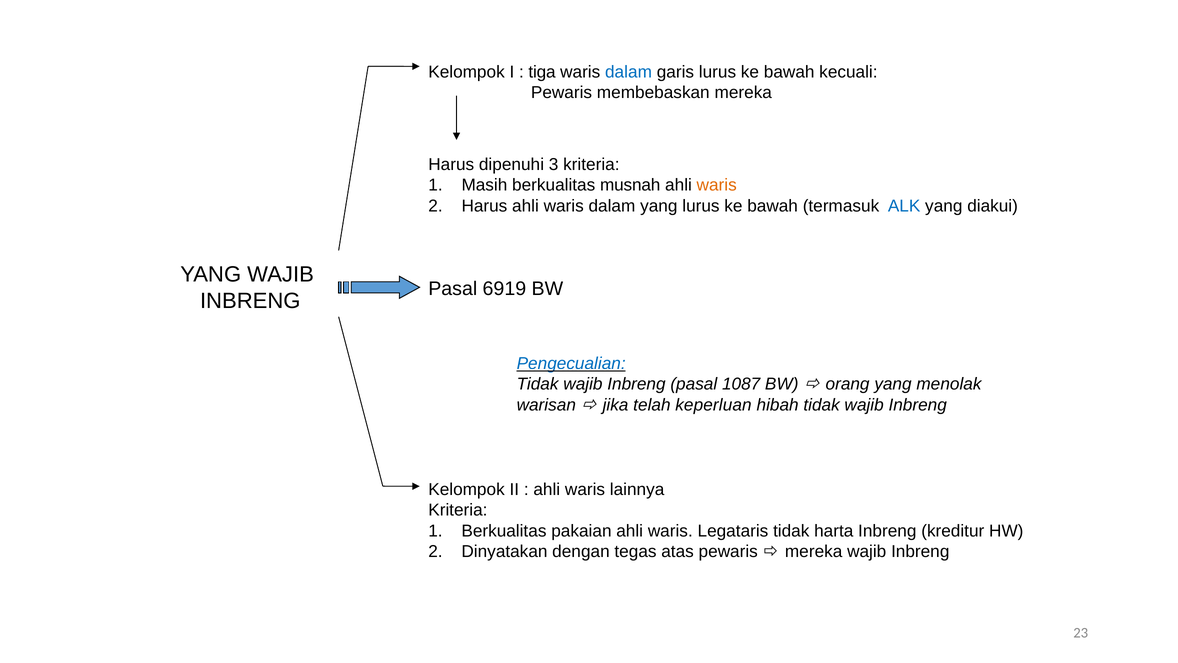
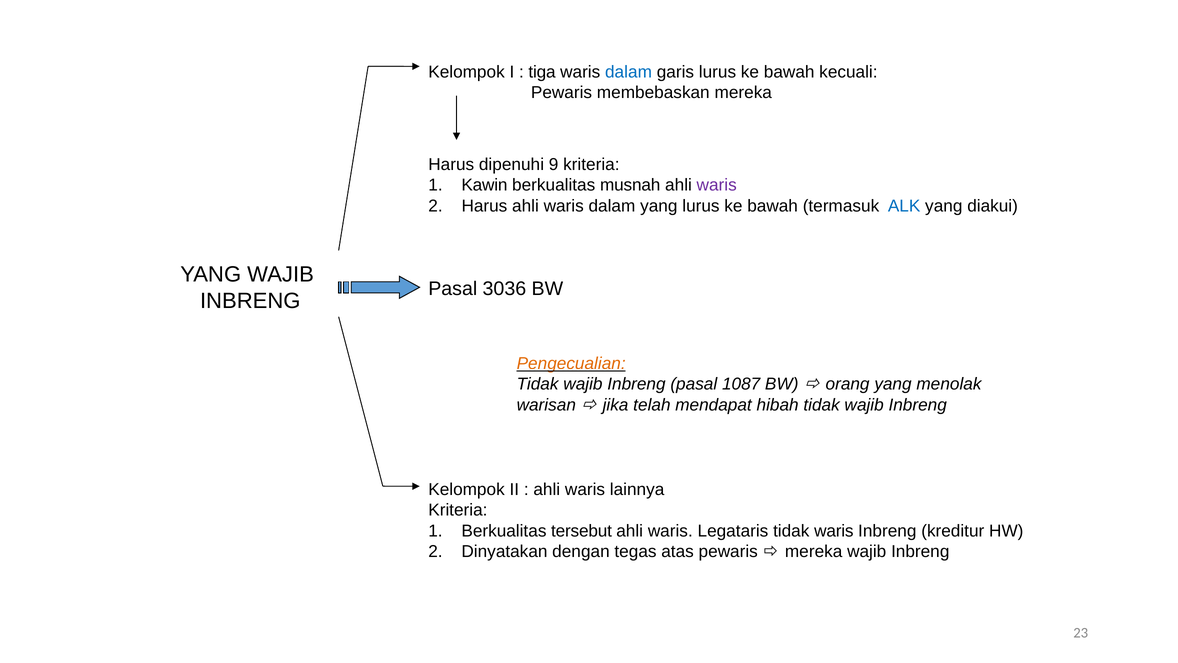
3: 3 -> 9
Masih: Masih -> Kawin
waris at (717, 185) colour: orange -> purple
6919: 6919 -> 3036
Pengecualian colour: blue -> orange
keperluan: keperluan -> mendapat
pakaian: pakaian -> tersebut
tidak harta: harta -> waris
